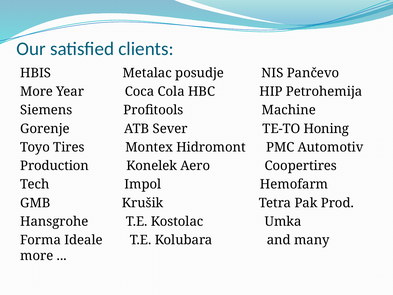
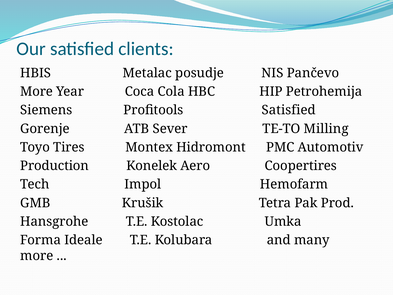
Profitools Machine: Machine -> Satisfied
Honing: Honing -> Milling
